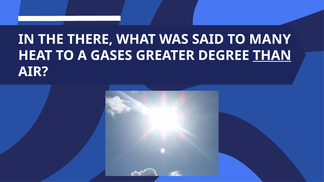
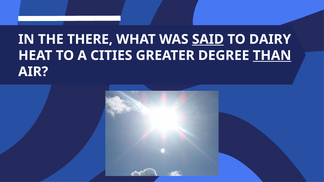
SAID underline: none -> present
MANY: MANY -> DAIRY
GASES: GASES -> CITIES
